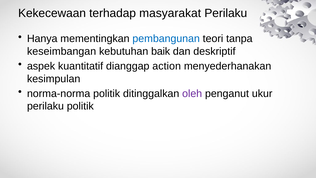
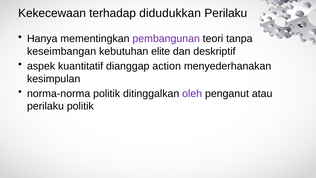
masyarakat: masyarakat -> didudukkan
pembangunan colour: blue -> purple
baik: baik -> elite
ukur: ukur -> atau
